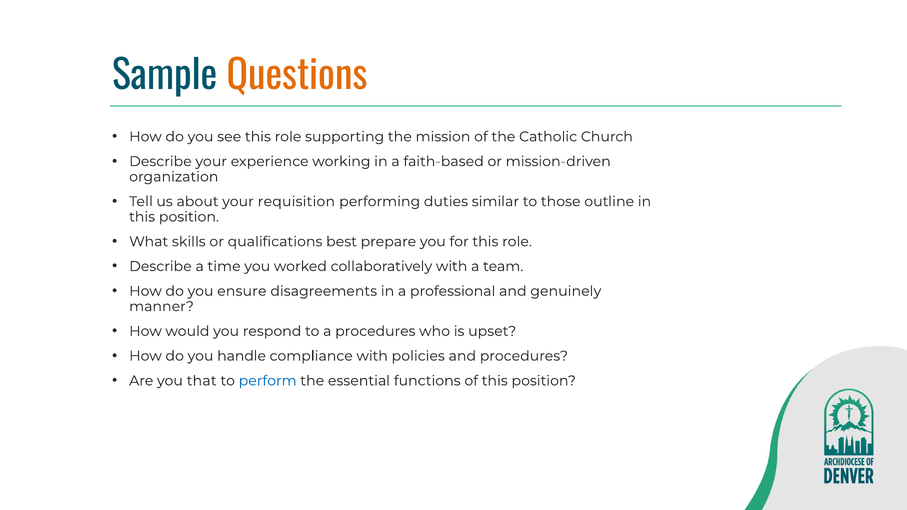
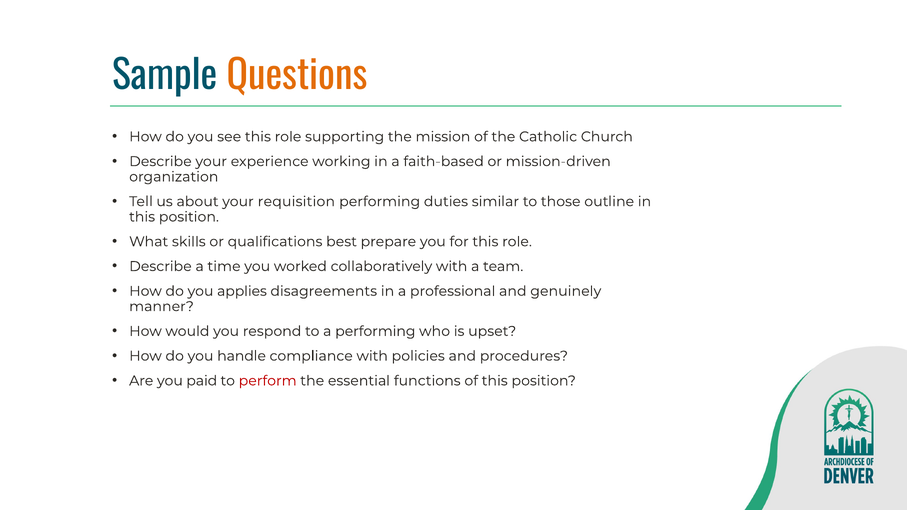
ensure: ensure -> applies
a procedures: procedures -> performing
that: that -> paid
perform colour: blue -> red
